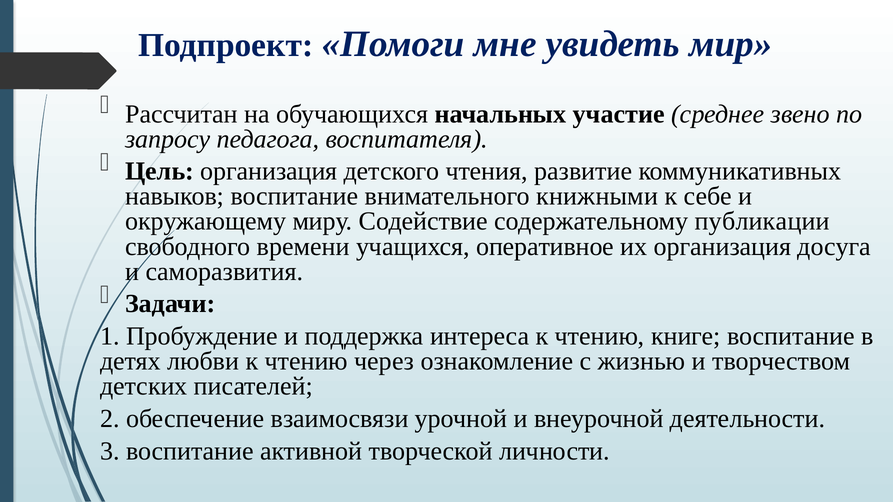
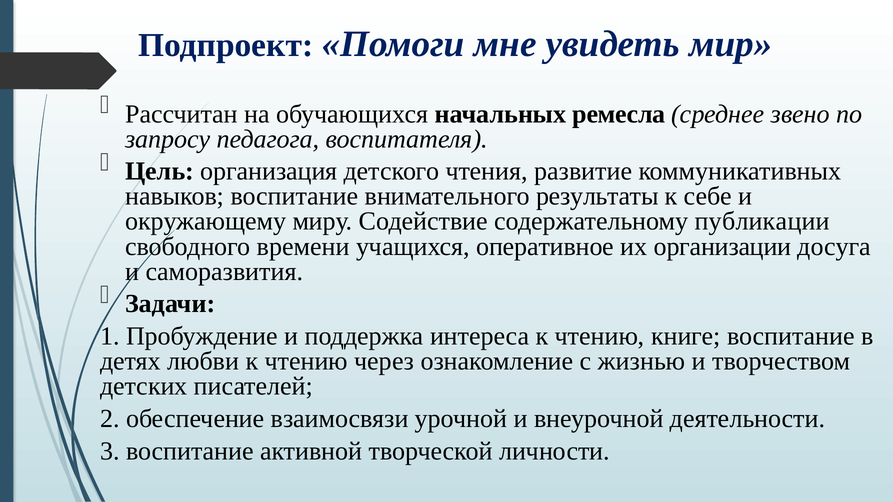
участие: участие -> ремесла
книжными: книжными -> результаты
их организация: организация -> организации
